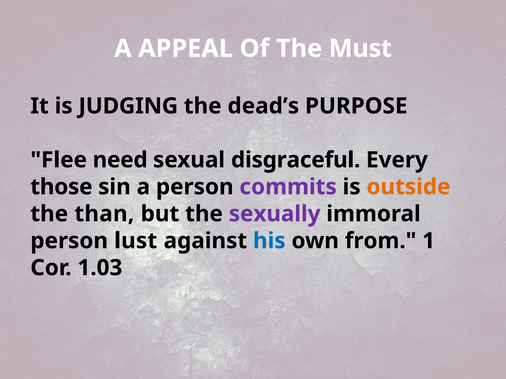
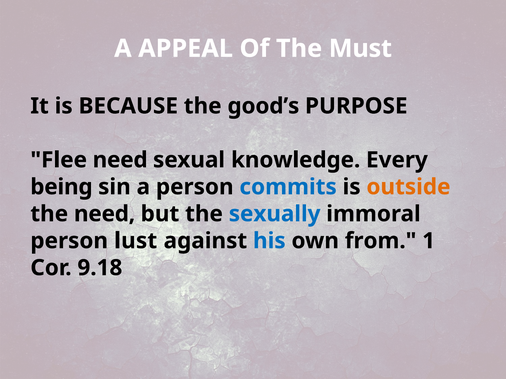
JUDGING: JUDGING -> BECAUSE
dead’s: dead’s -> good’s
disgraceful: disgraceful -> knowledge
those: those -> being
commits colour: purple -> blue
the than: than -> need
sexually colour: purple -> blue
1.03: 1.03 -> 9.18
